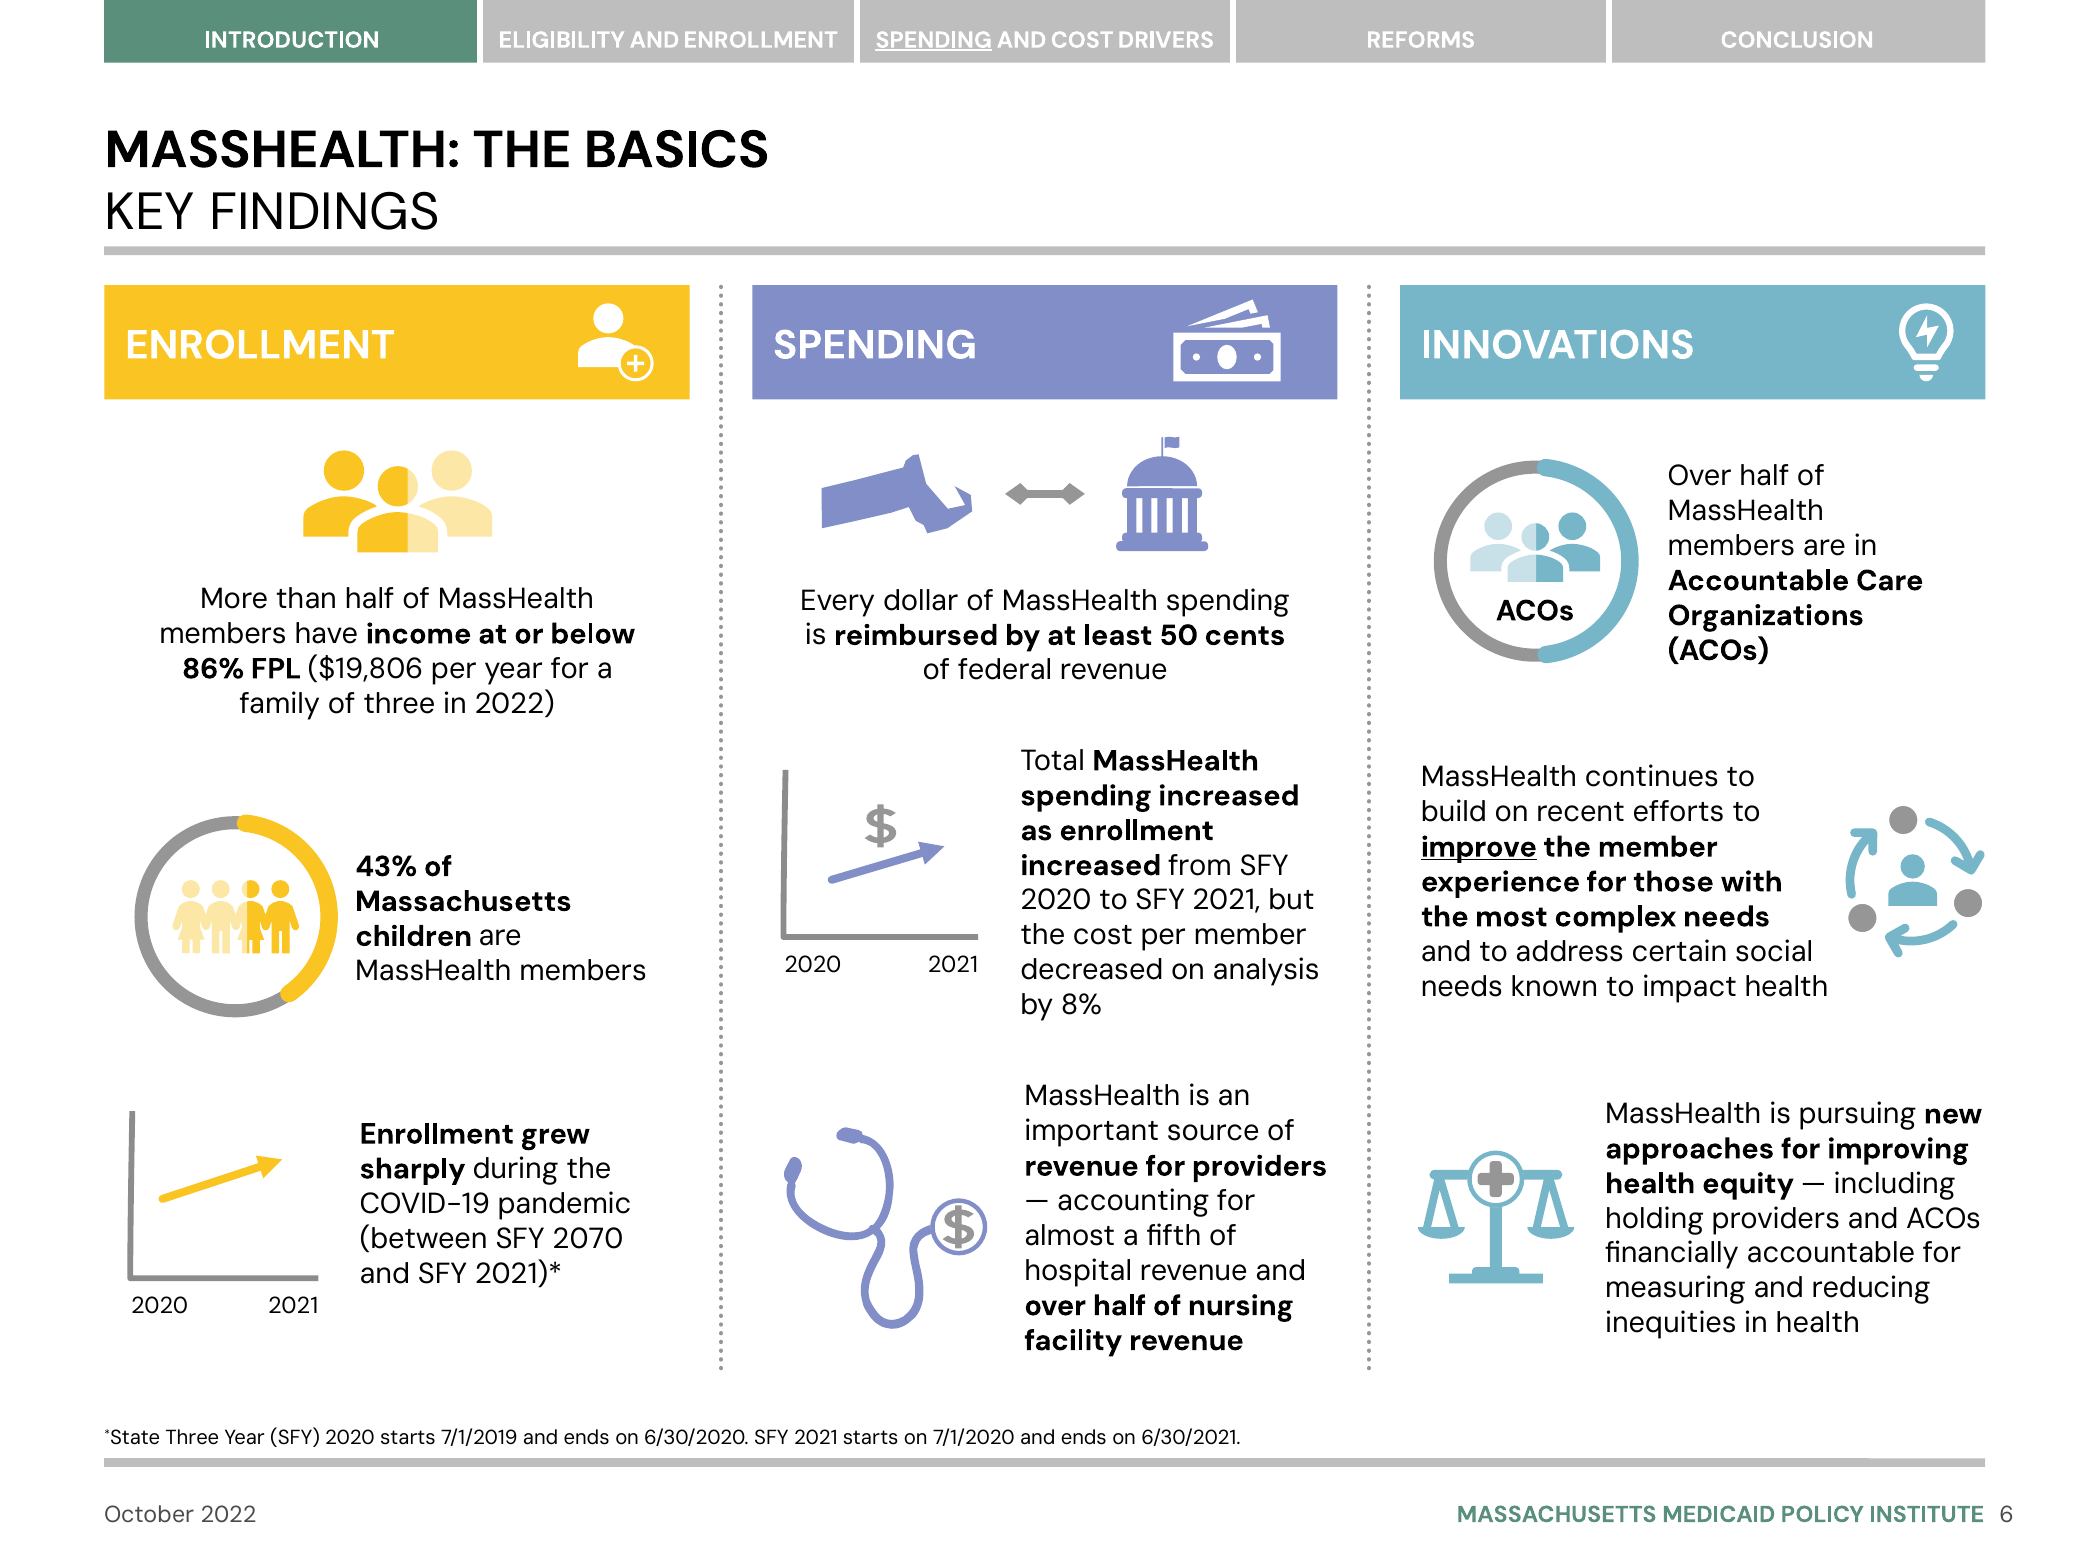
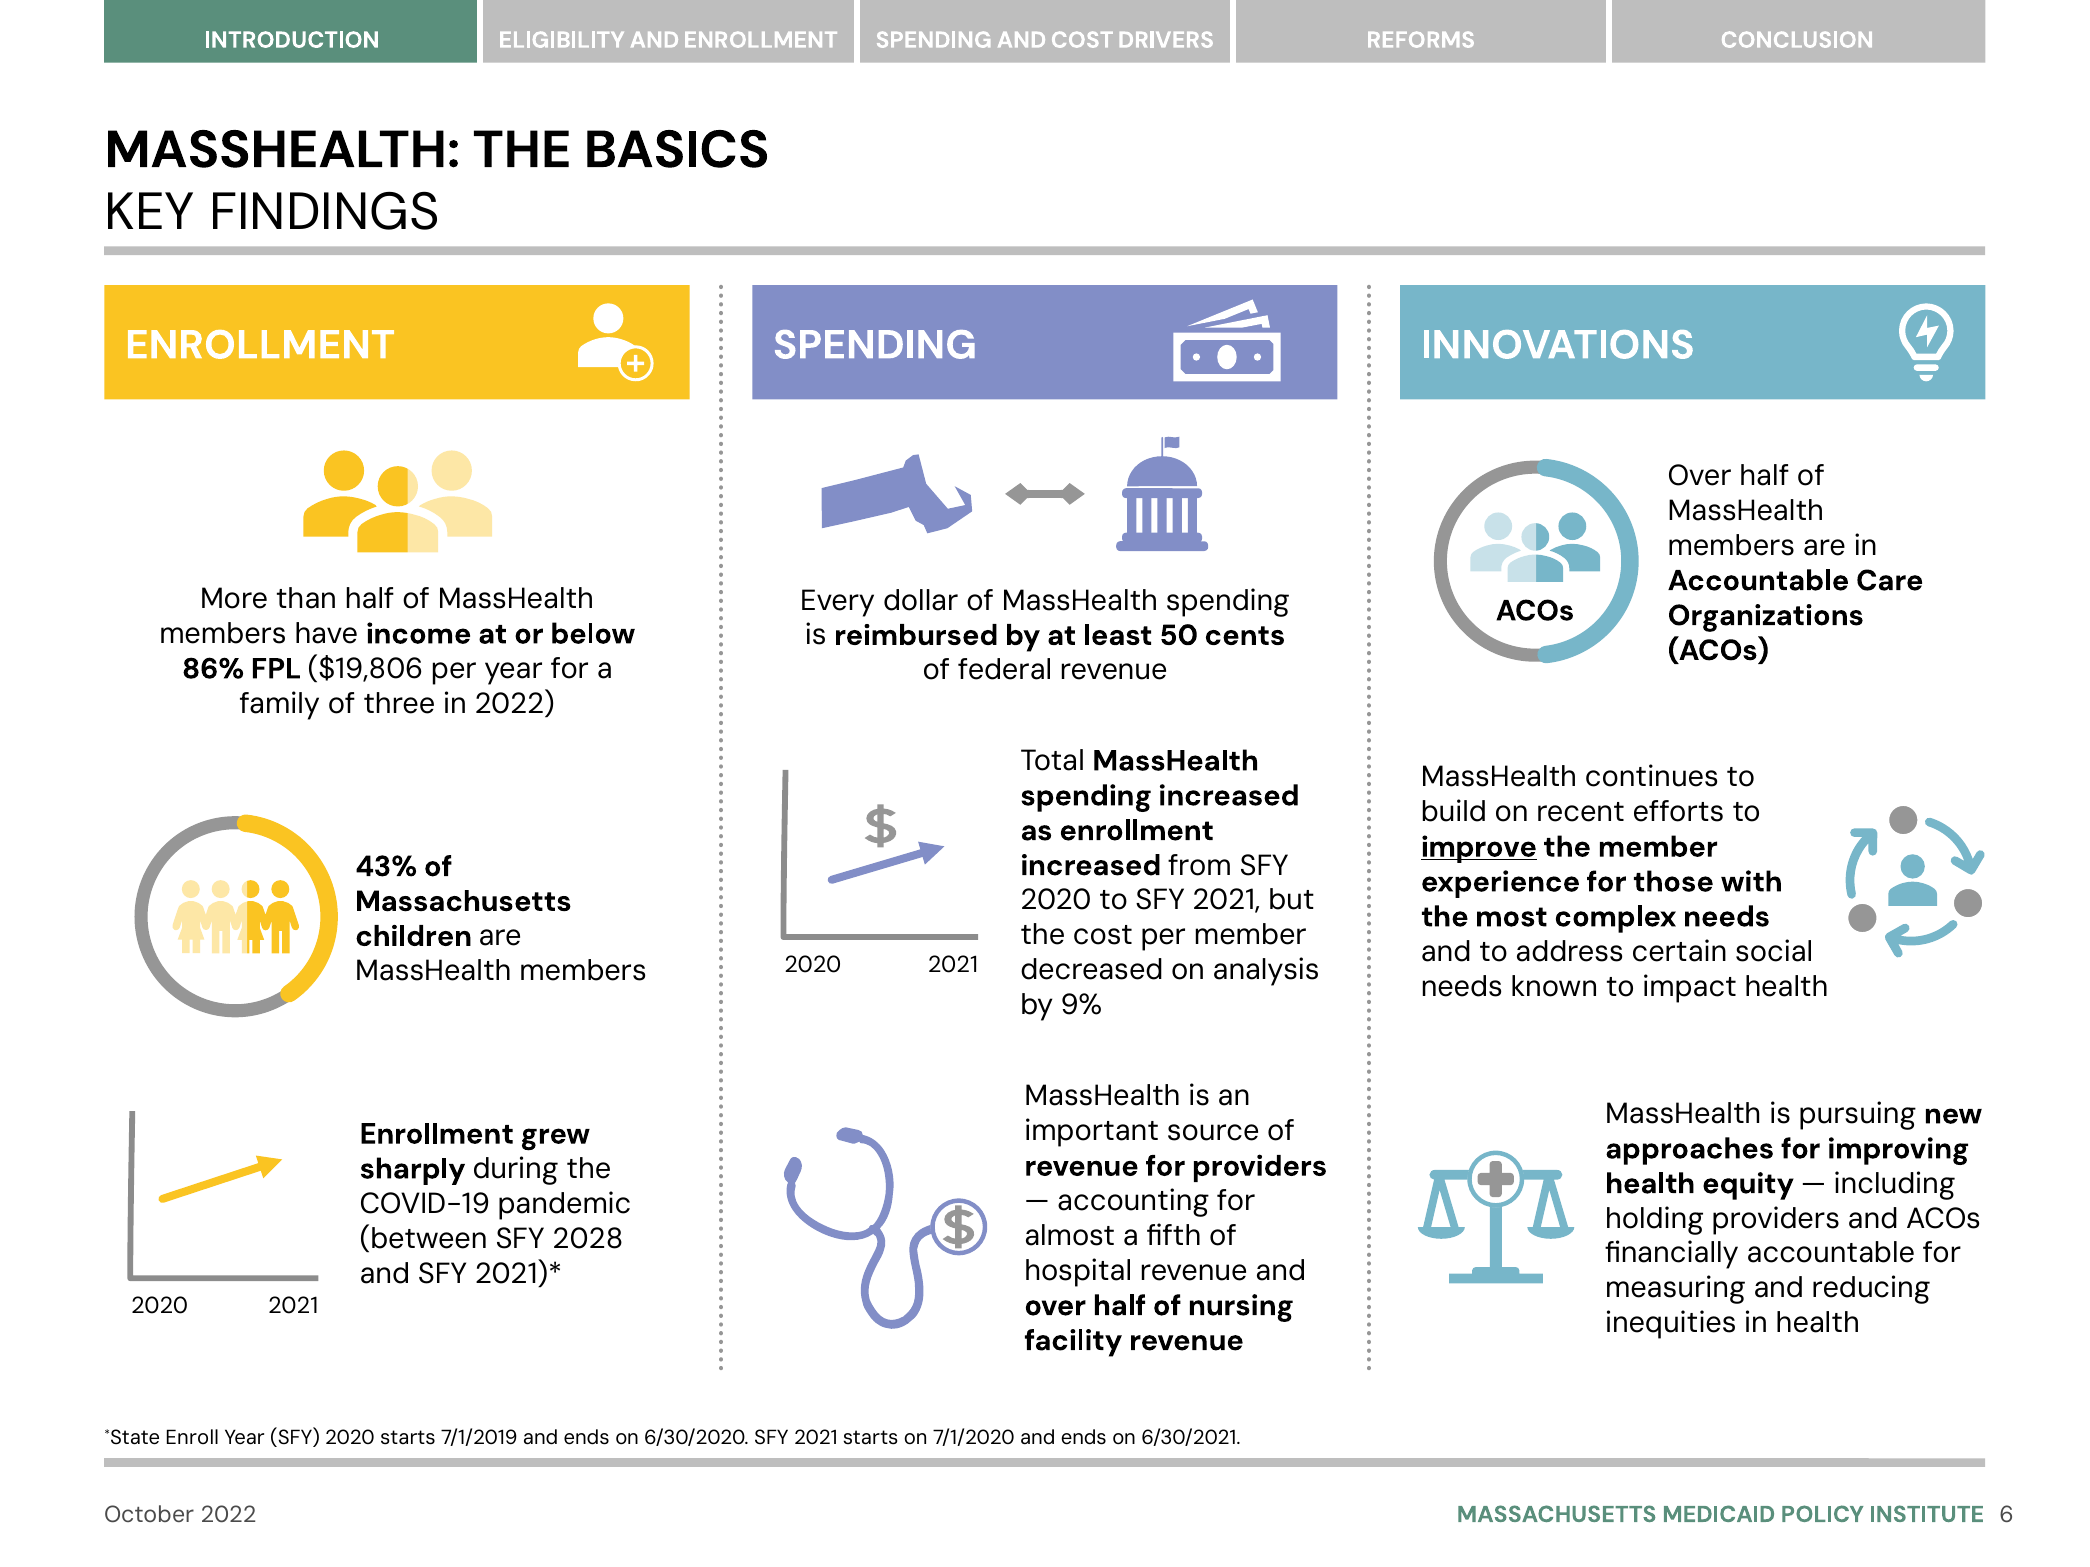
SPENDING at (934, 40) underline: present -> none
8%: 8% -> 9%
2070: 2070 -> 2028
Three at (192, 1438): Three -> Enroll
